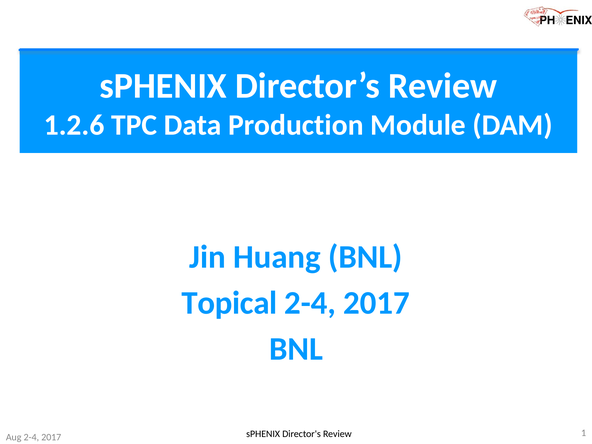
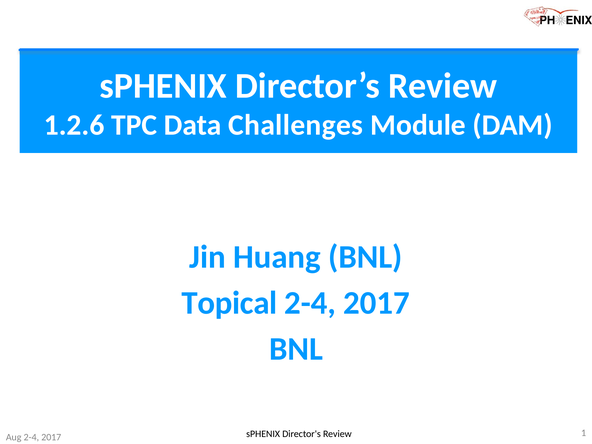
Production: Production -> Challenges
